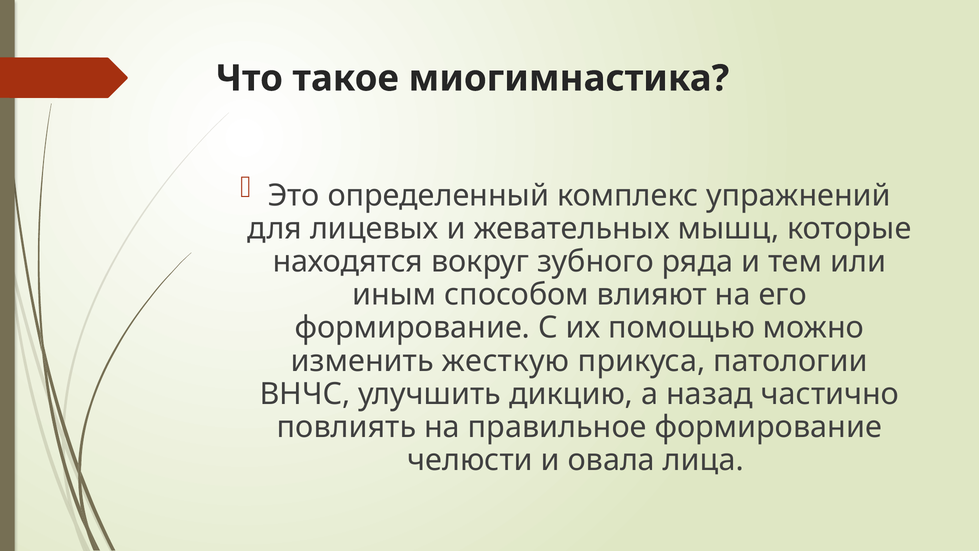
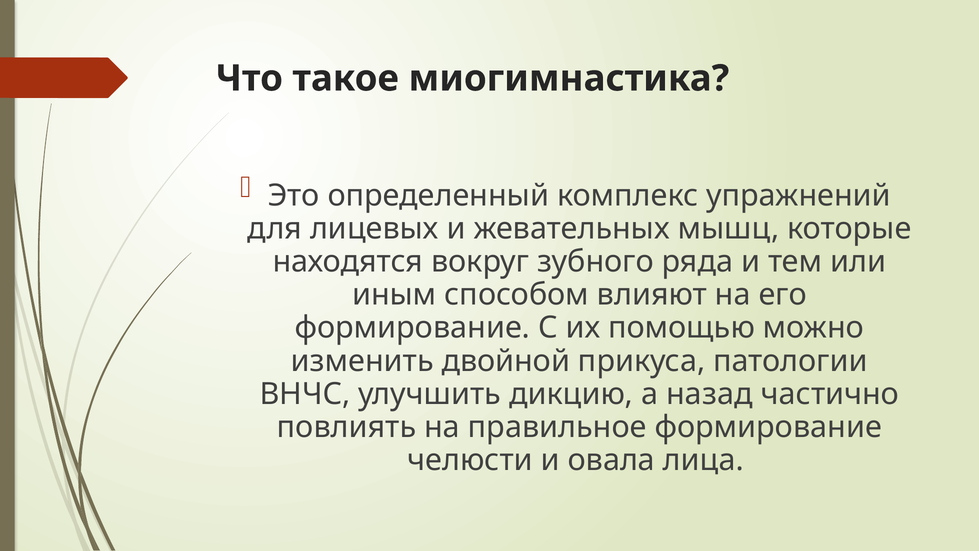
жесткую: жесткую -> двойной
